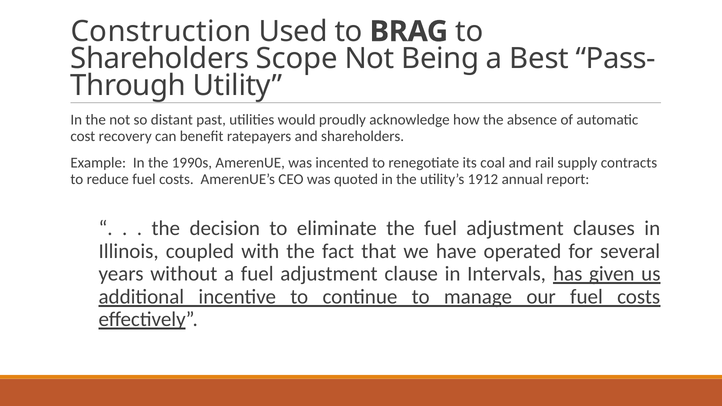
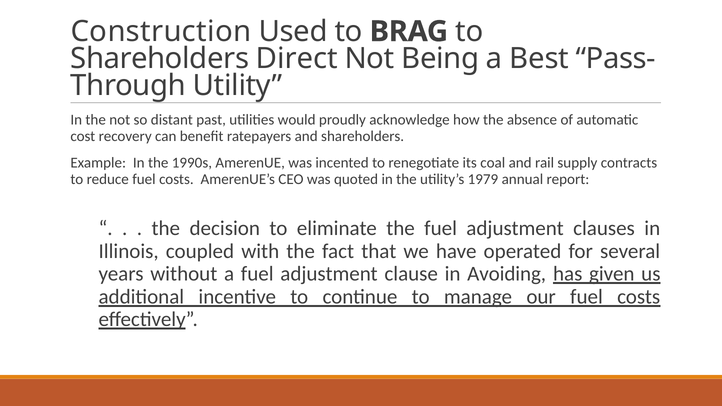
Scope: Scope -> Direct
1912: 1912 -> 1979
Intervals: Intervals -> Avoiding
